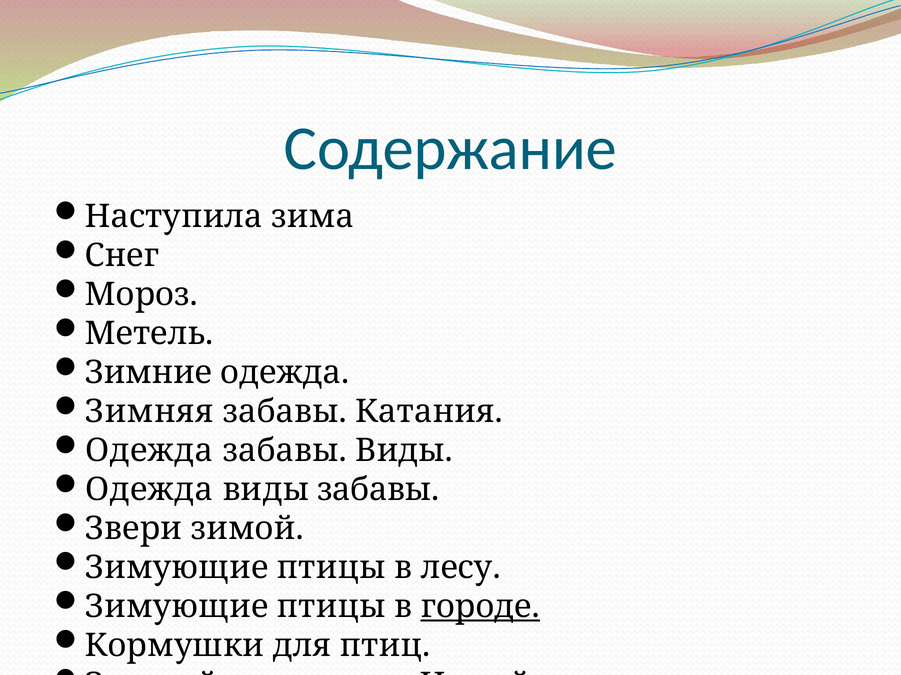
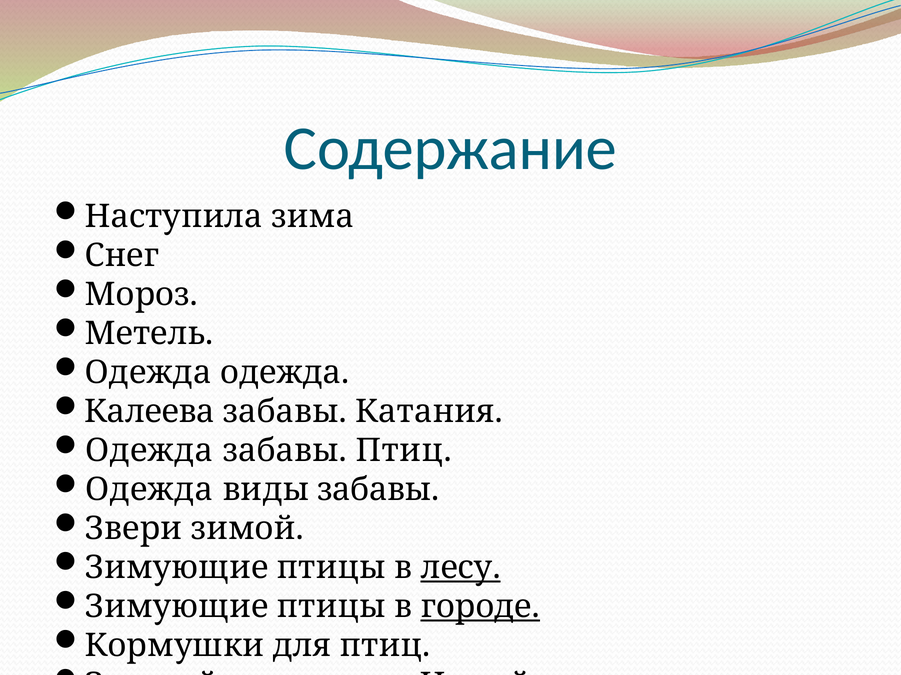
Зимние at (148, 373): Зимние -> Одежда
Зимняя: Зимняя -> Калеева
забавы Виды: Виды -> Птиц
лесу underline: none -> present
